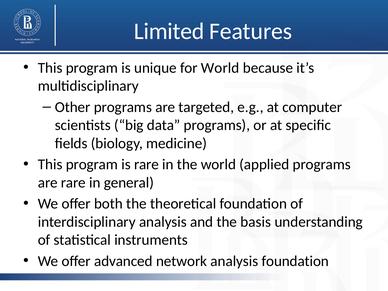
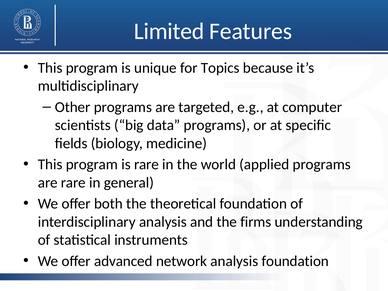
for World: World -> Topics
basis: basis -> firms
